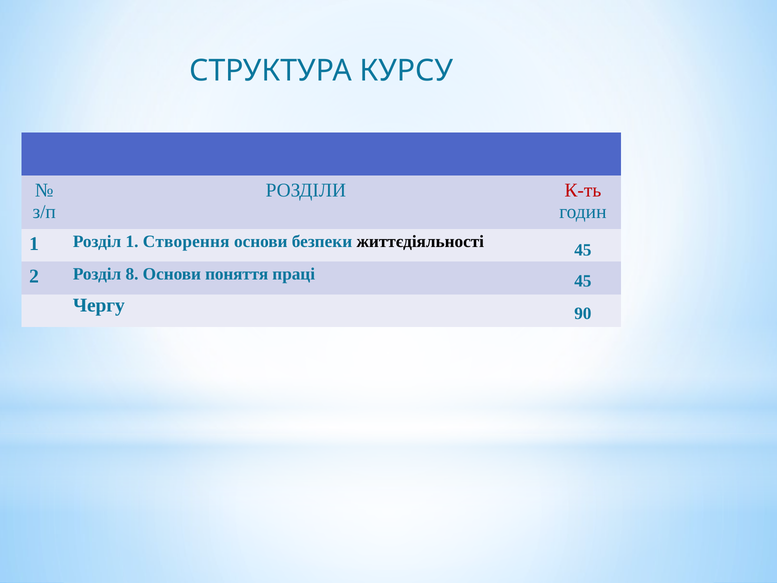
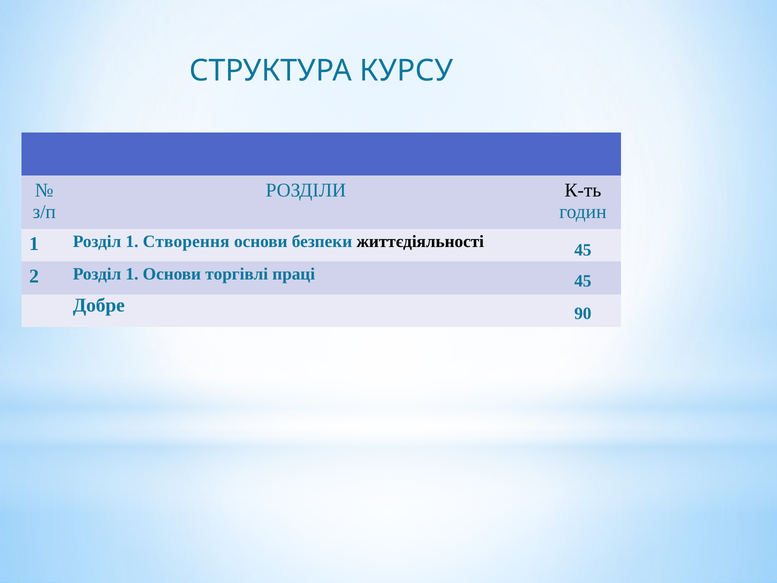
К-ть colour: red -> black
2 Розділ 8: 8 -> 1
поняття: поняття -> торгівлі
Чергу: Чергу -> Добре
